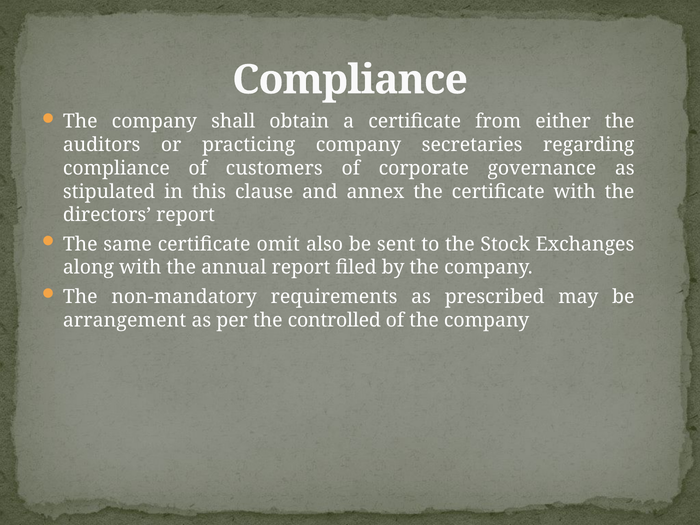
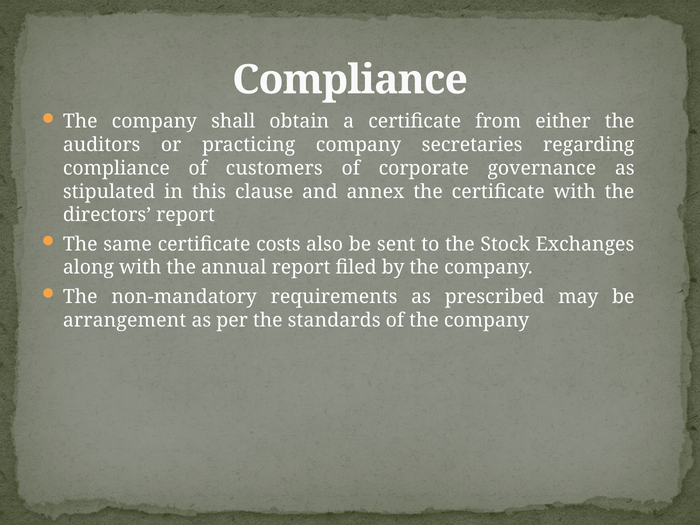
omit: omit -> costs
controlled: controlled -> standards
